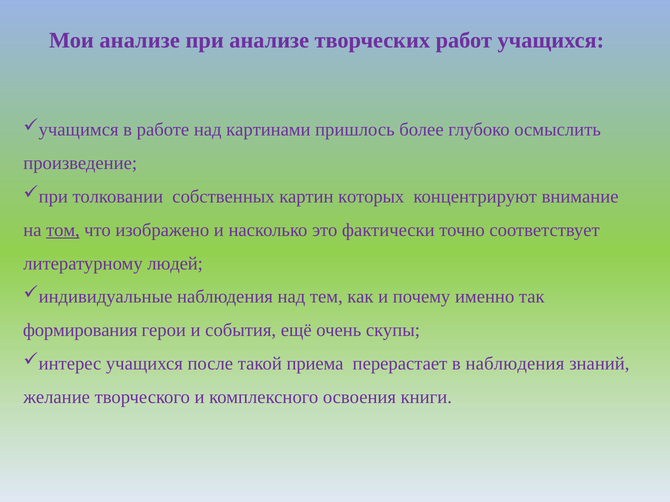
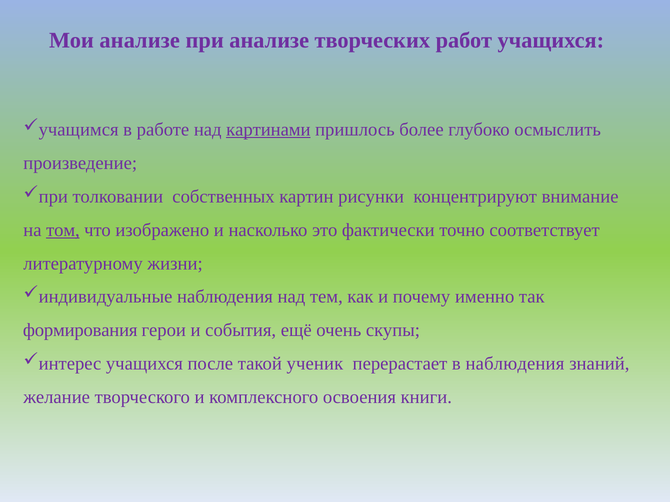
картинами underline: none -> present
которых: которых -> рисунки
людей: людей -> жизни
приема: приема -> ученик
